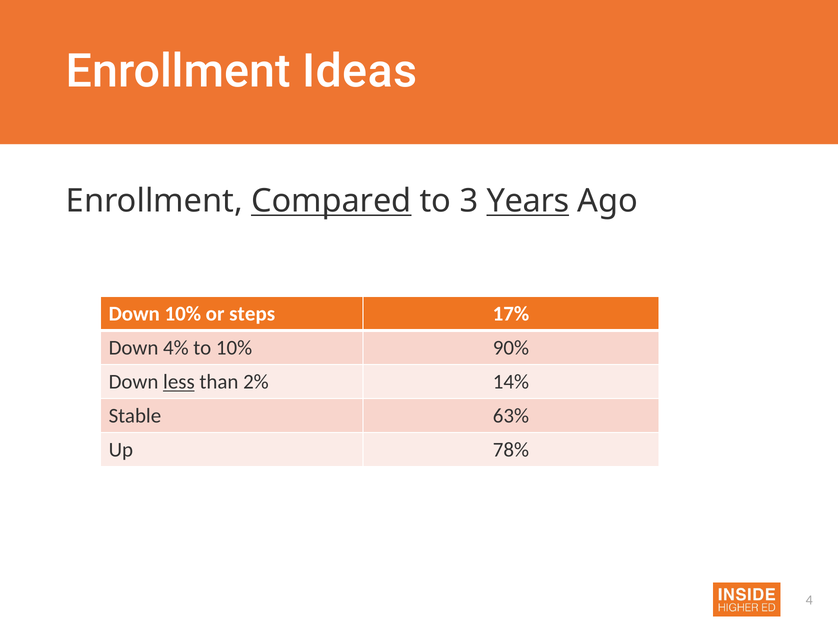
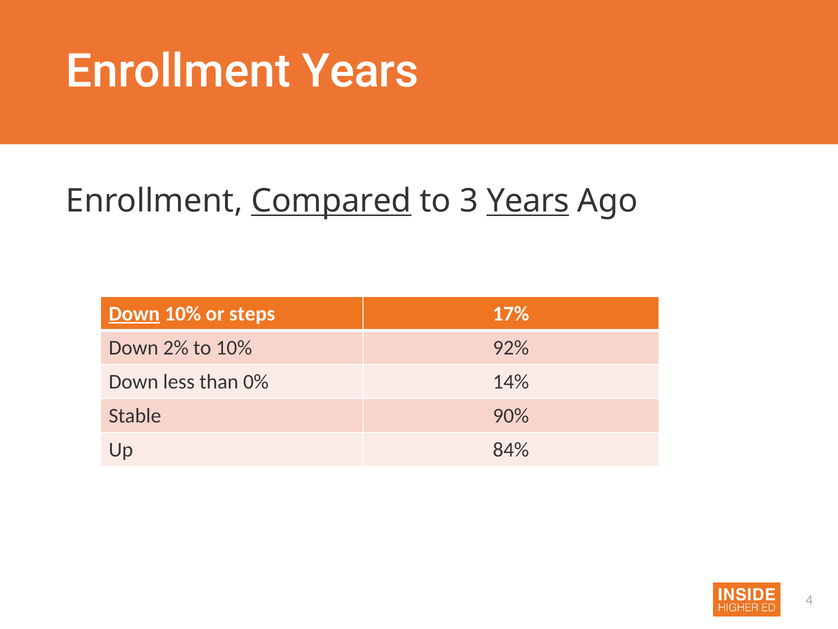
Enrollment Ideas: Ideas -> Years
Down at (134, 314) underline: none -> present
4%: 4% -> 2%
90%: 90% -> 92%
less underline: present -> none
2%: 2% -> 0%
63%: 63% -> 90%
78%: 78% -> 84%
